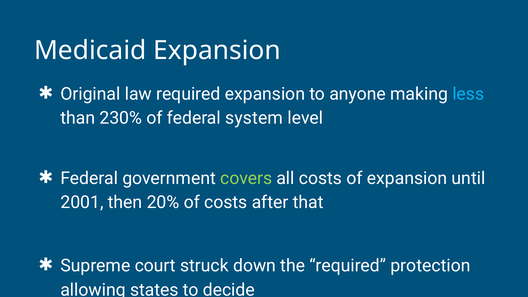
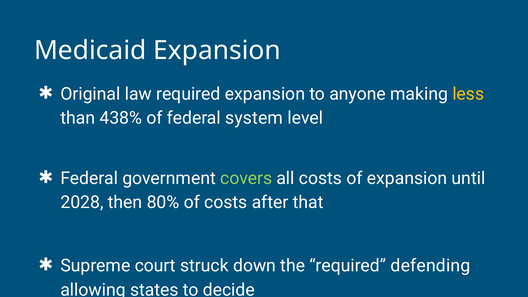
less colour: light blue -> yellow
230%: 230% -> 438%
2001: 2001 -> 2028
20%: 20% -> 80%
protection: protection -> defending
